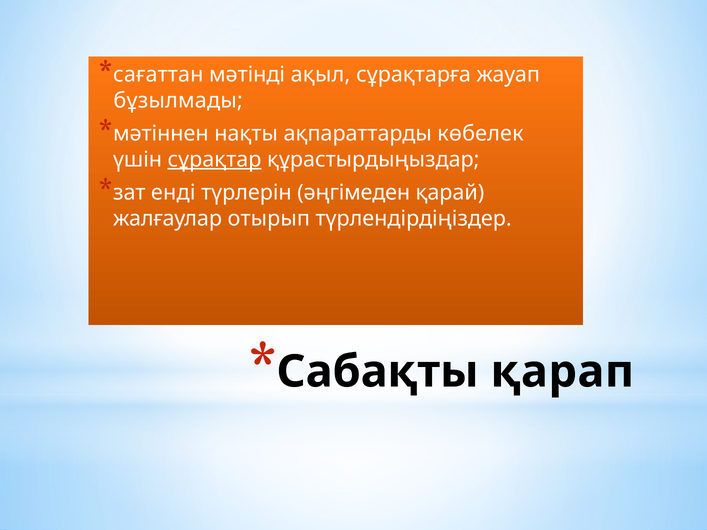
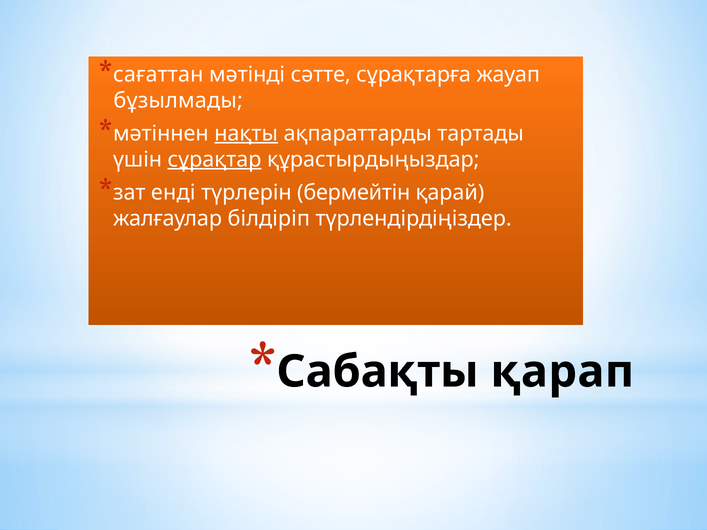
ақыл: ақыл -> сәтте
нақты underline: none -> present
көбелек: көбелек -> тартады
әңгімеден: әңгімеден -> бермейтін
отырып: отырып -> білдіріп
